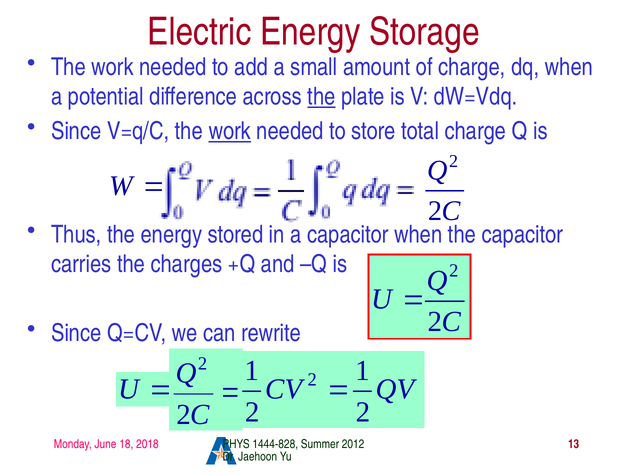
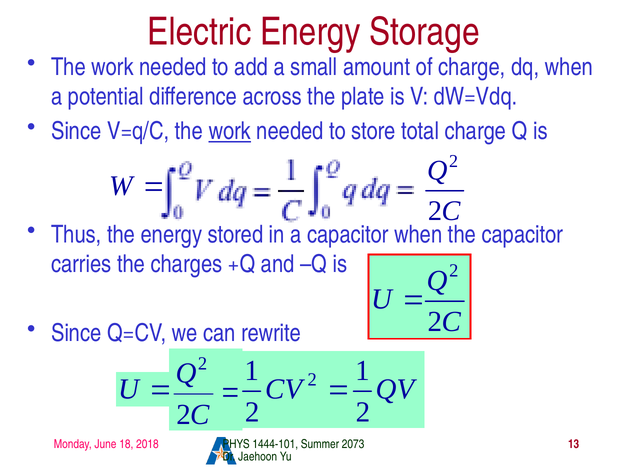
the at (321, 97) underline: present -> none
1444-828: 1444-828 -> 1444-101
2012: 2012 -> 2073
